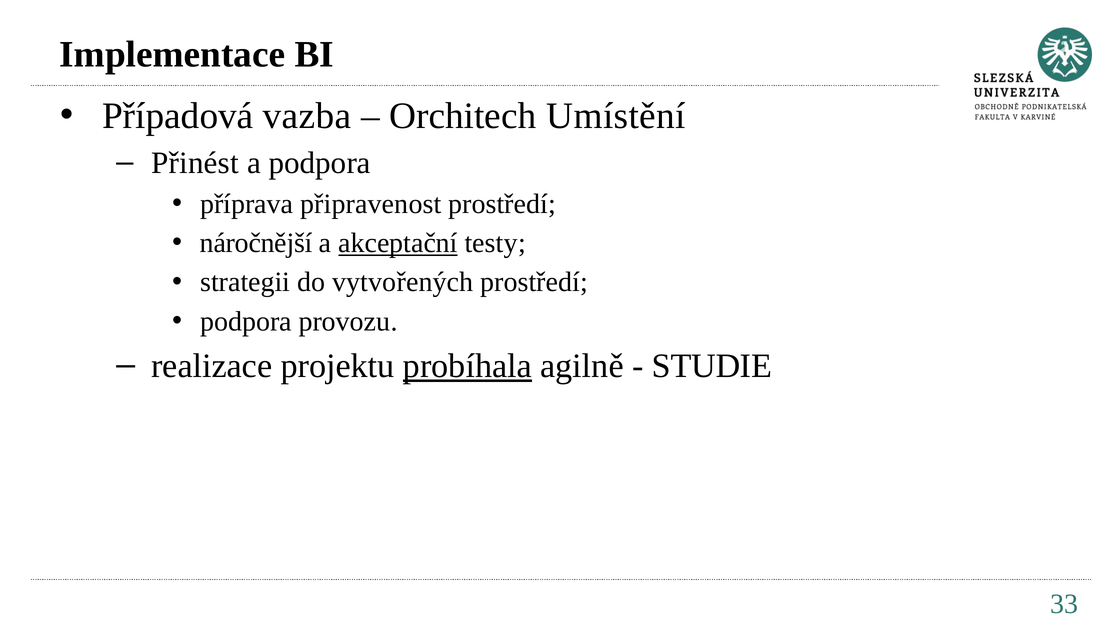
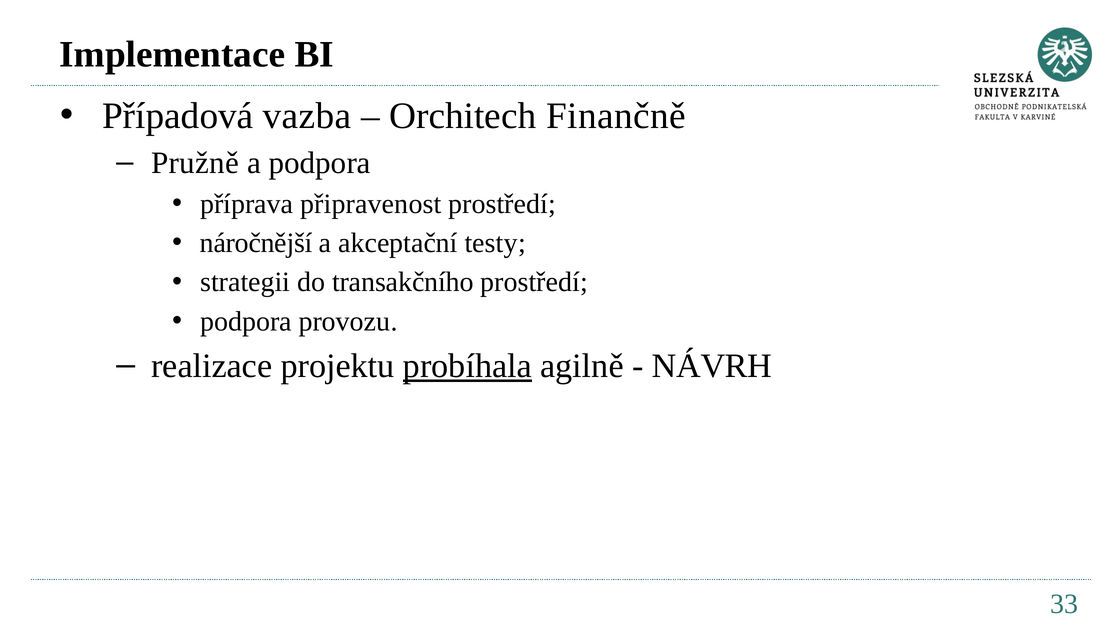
Umístění: Umístění -> Finančně
Přinést: Přinést -> Pružně
akceptační underline: present -> none
vytvořených: vytvořených -> transakčního
STUDIE: STUDIE -> NÁVRH
